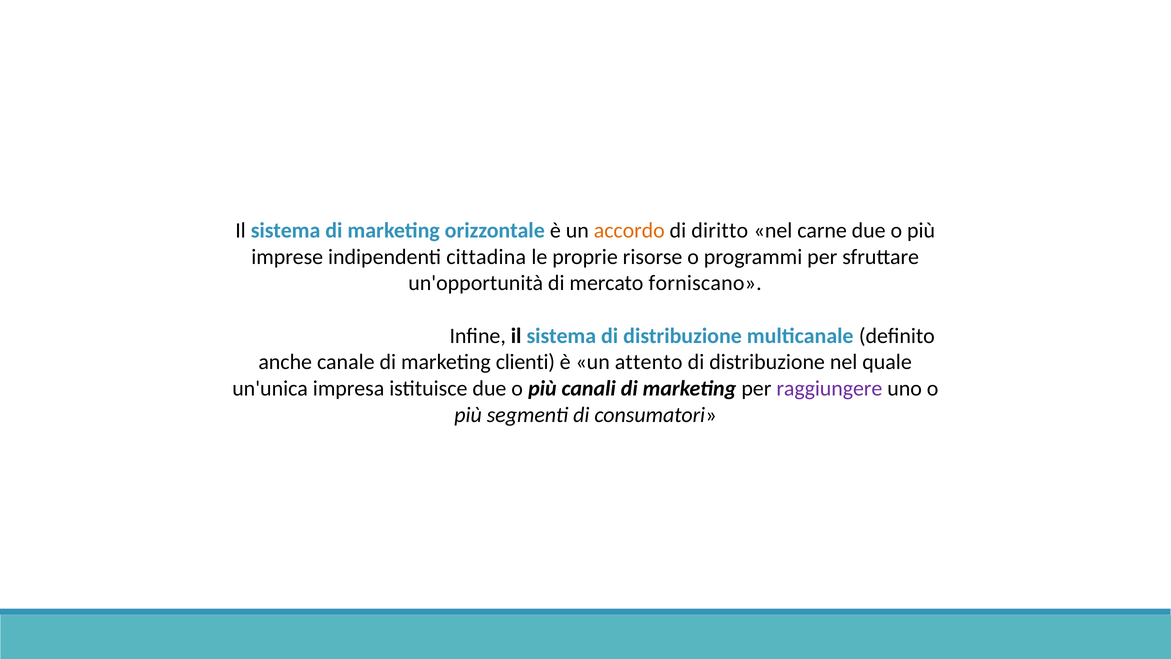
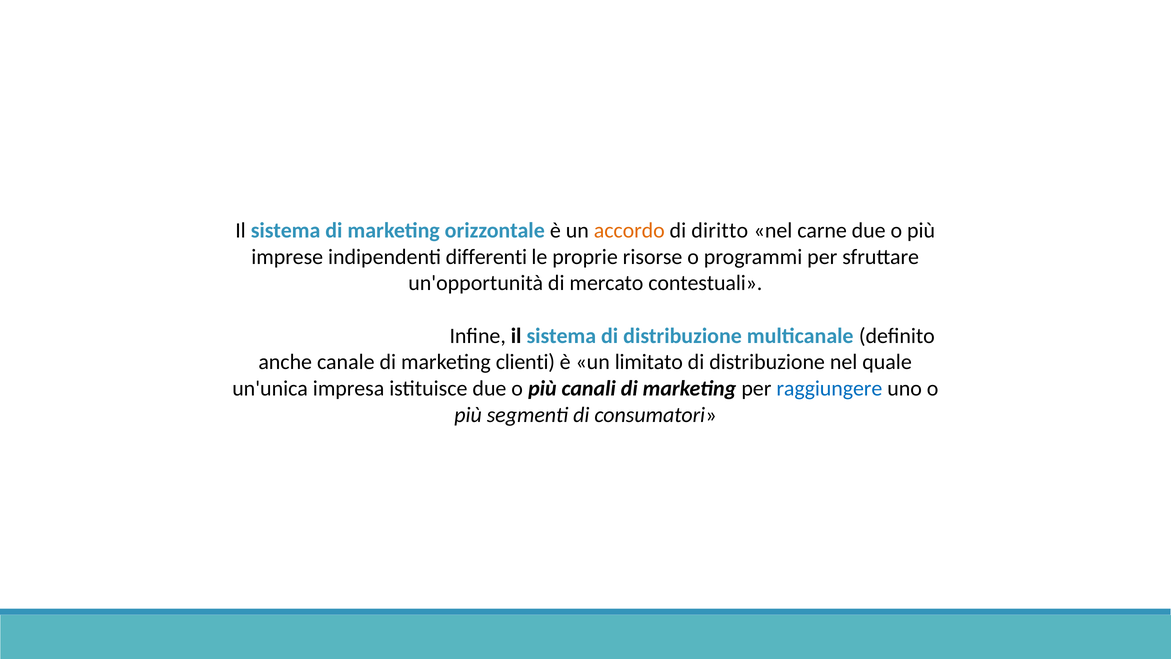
cittadina: cittadina -> differenti
forniscano: forniscano -> contestuali
attento: attento -> limitato
raggiungere colour: purple -> blue
